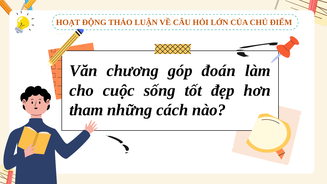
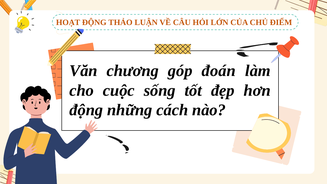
tham at (86, 110): tham -> động
